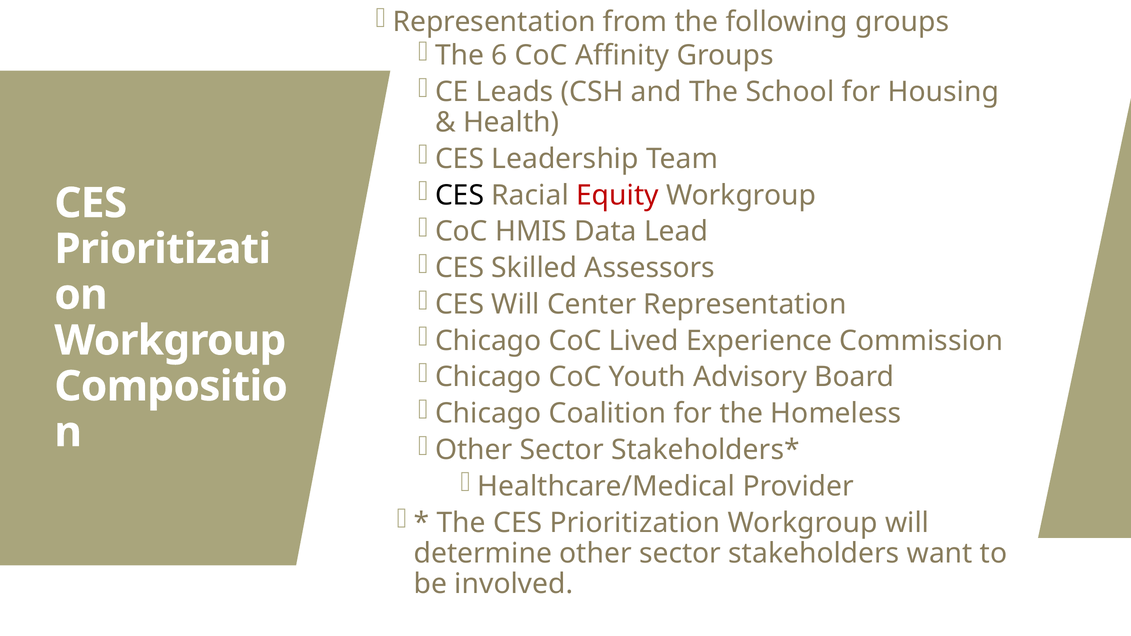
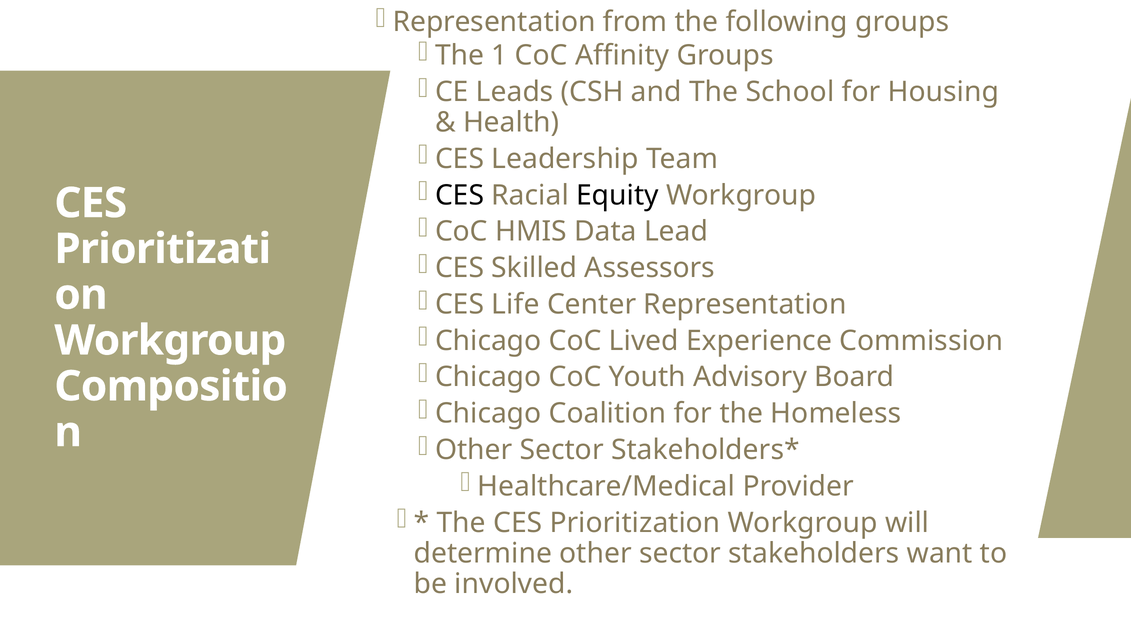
6: 6 -> 1
Equity colour: red -> black
CES Will: Will -> Life
